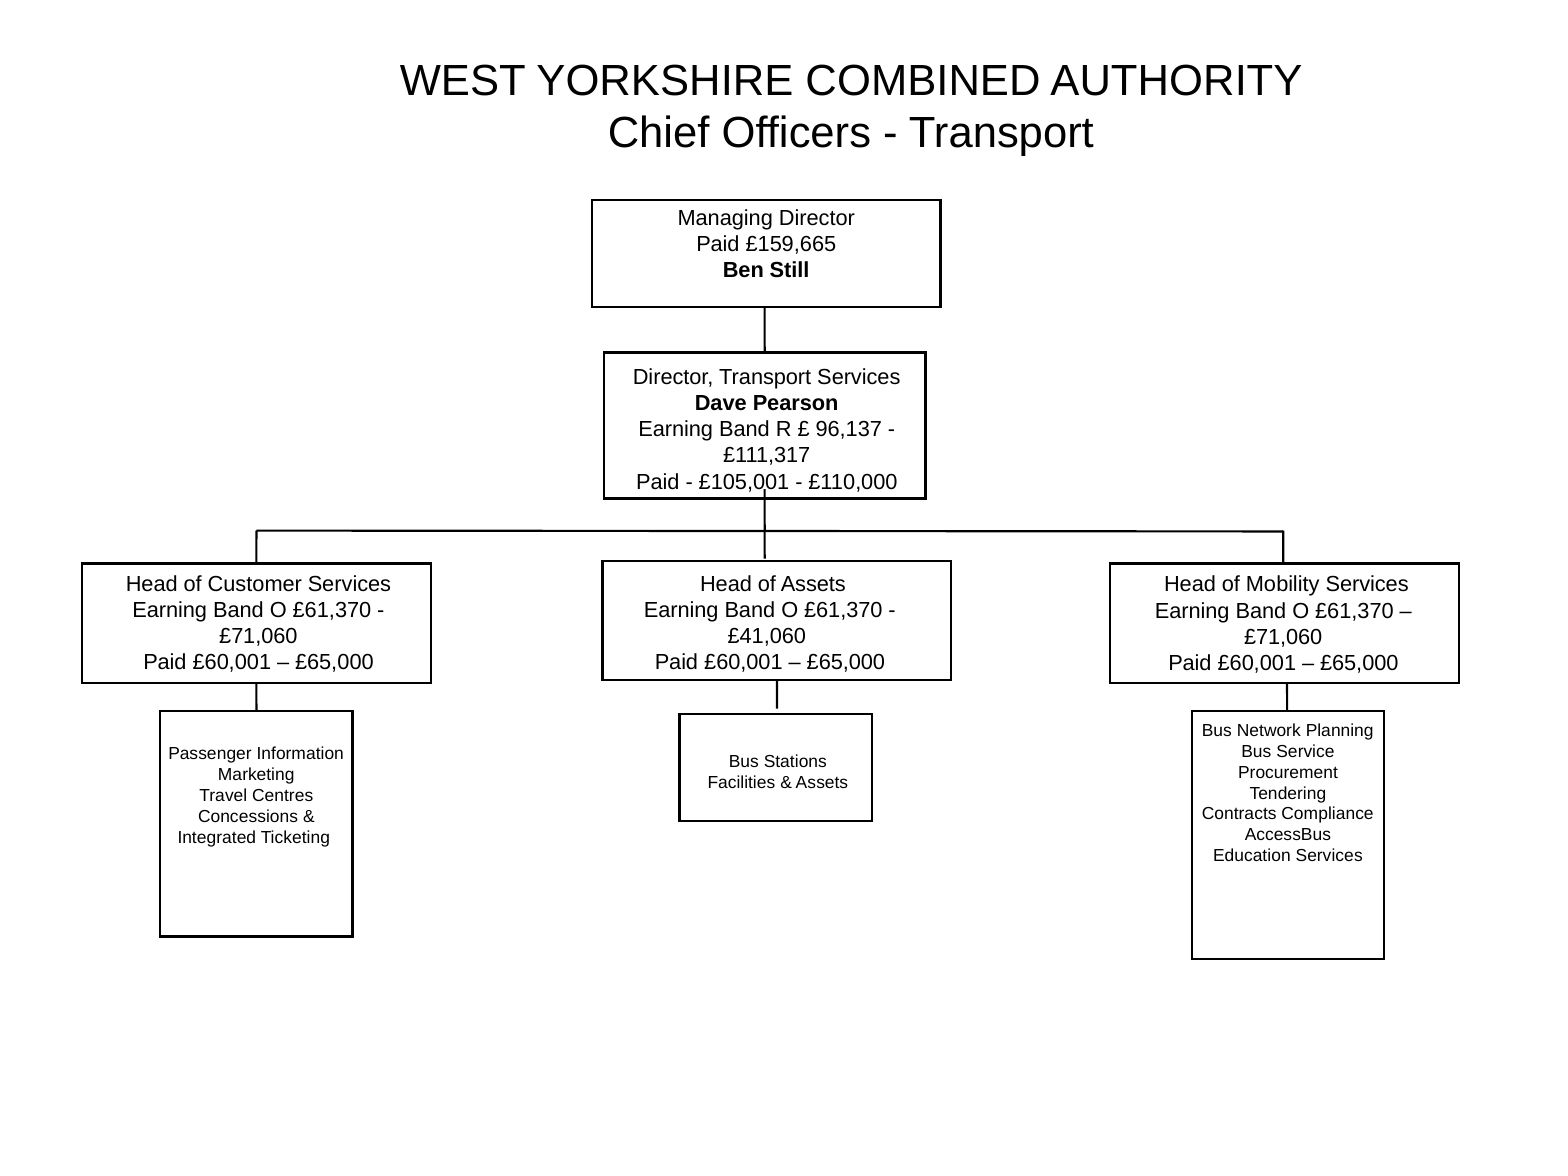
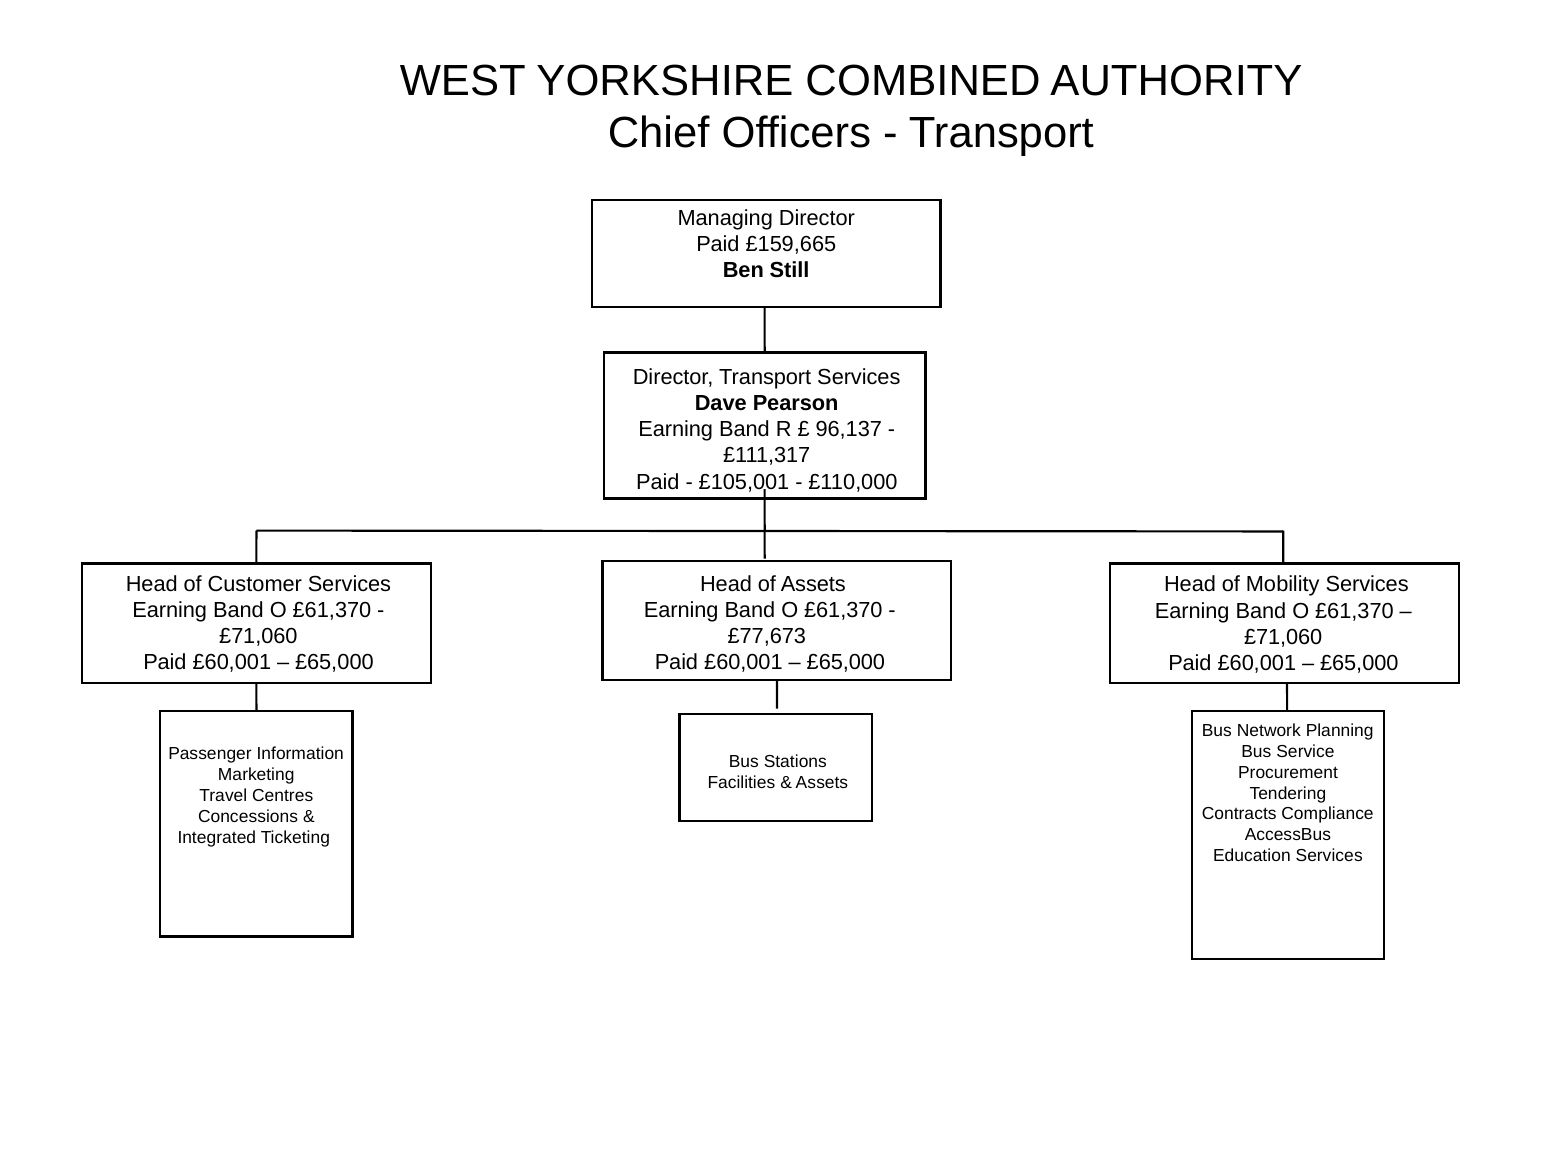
£41,060: £41,060 -> £77,673
